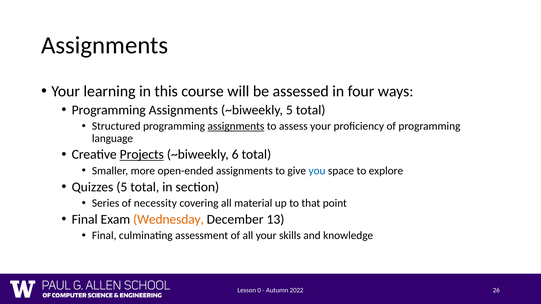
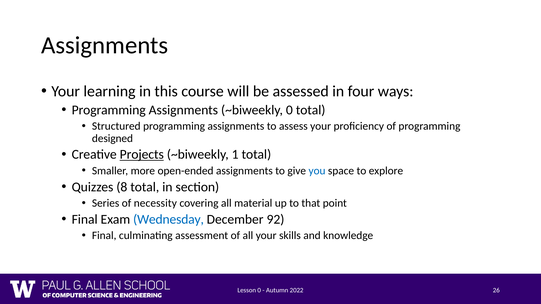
~biweekly 5: 5 -> 0
assignments at (236, 126) underline: present -> none
language: language -> designed
6: 6 -> 1
Quizzes 5: 5 -> 8
Wednesday colour: orange -> blue
13: 13 -> 92
